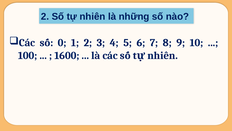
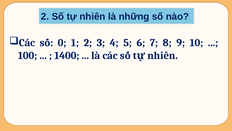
1600: 1600 -> 1400
